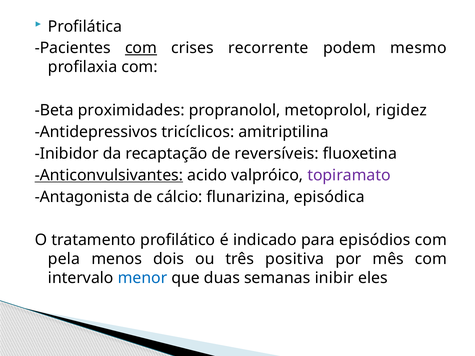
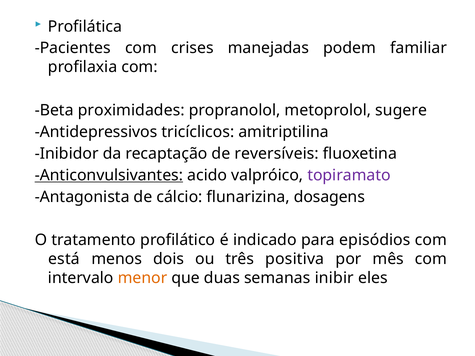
com at (141, 48) underline: present -> none
recorrente: recorrente -> manejadas
mesmo: mesmo -> familiar
rigidez: rigidez -> sugere
episódica: episódica -> dosagens
pela: pela -> está
menor colour: blue -> orange
